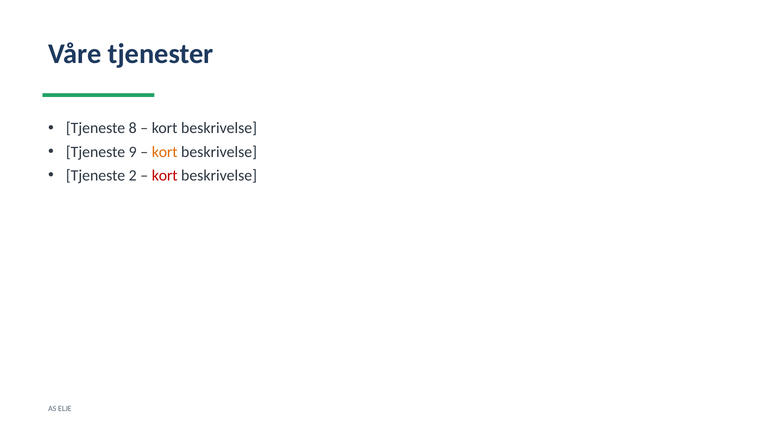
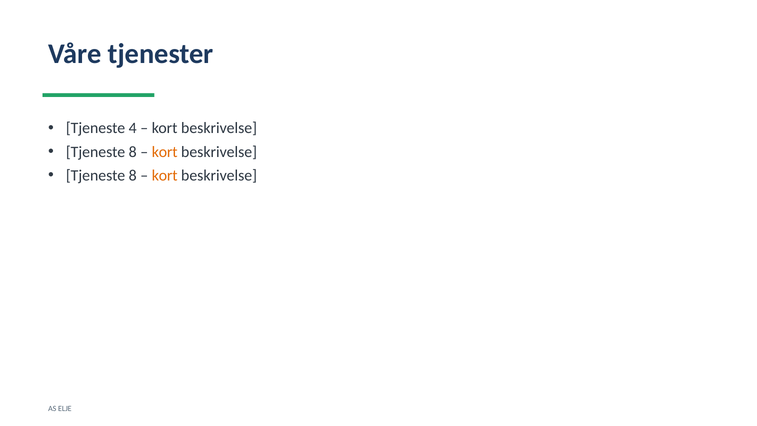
8: 8 -> 4
9 at (133, 152): 9 -> 8
2 at (133, 176): 2 -> 8
kort at (165, 176) colour: red -> orange
